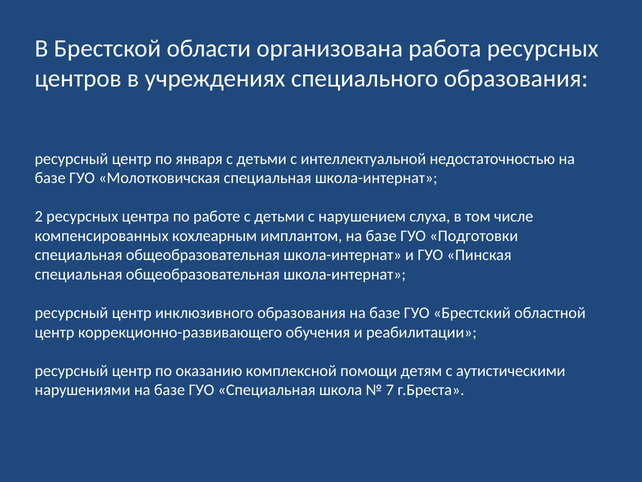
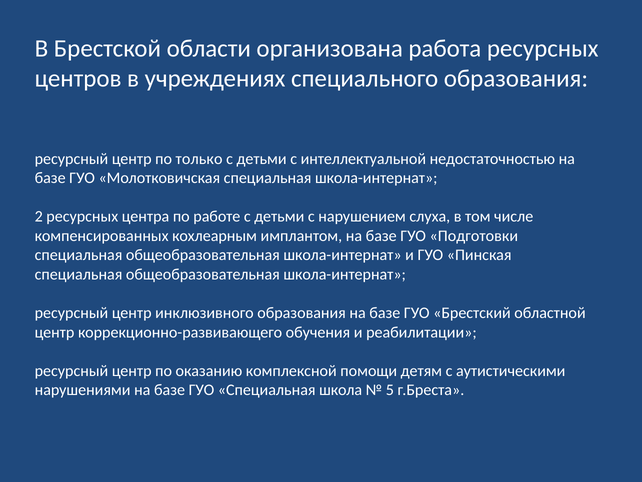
января: января -> только
7: 7 -> 5
